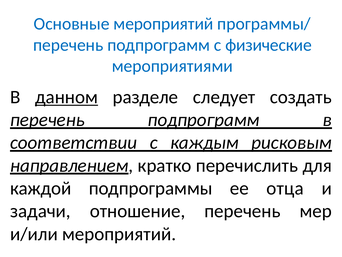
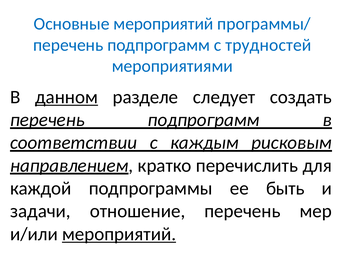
физические: физические -> трудностей
отца: отца -> быть
мероприятий at (119, 234) underline: none -> present
